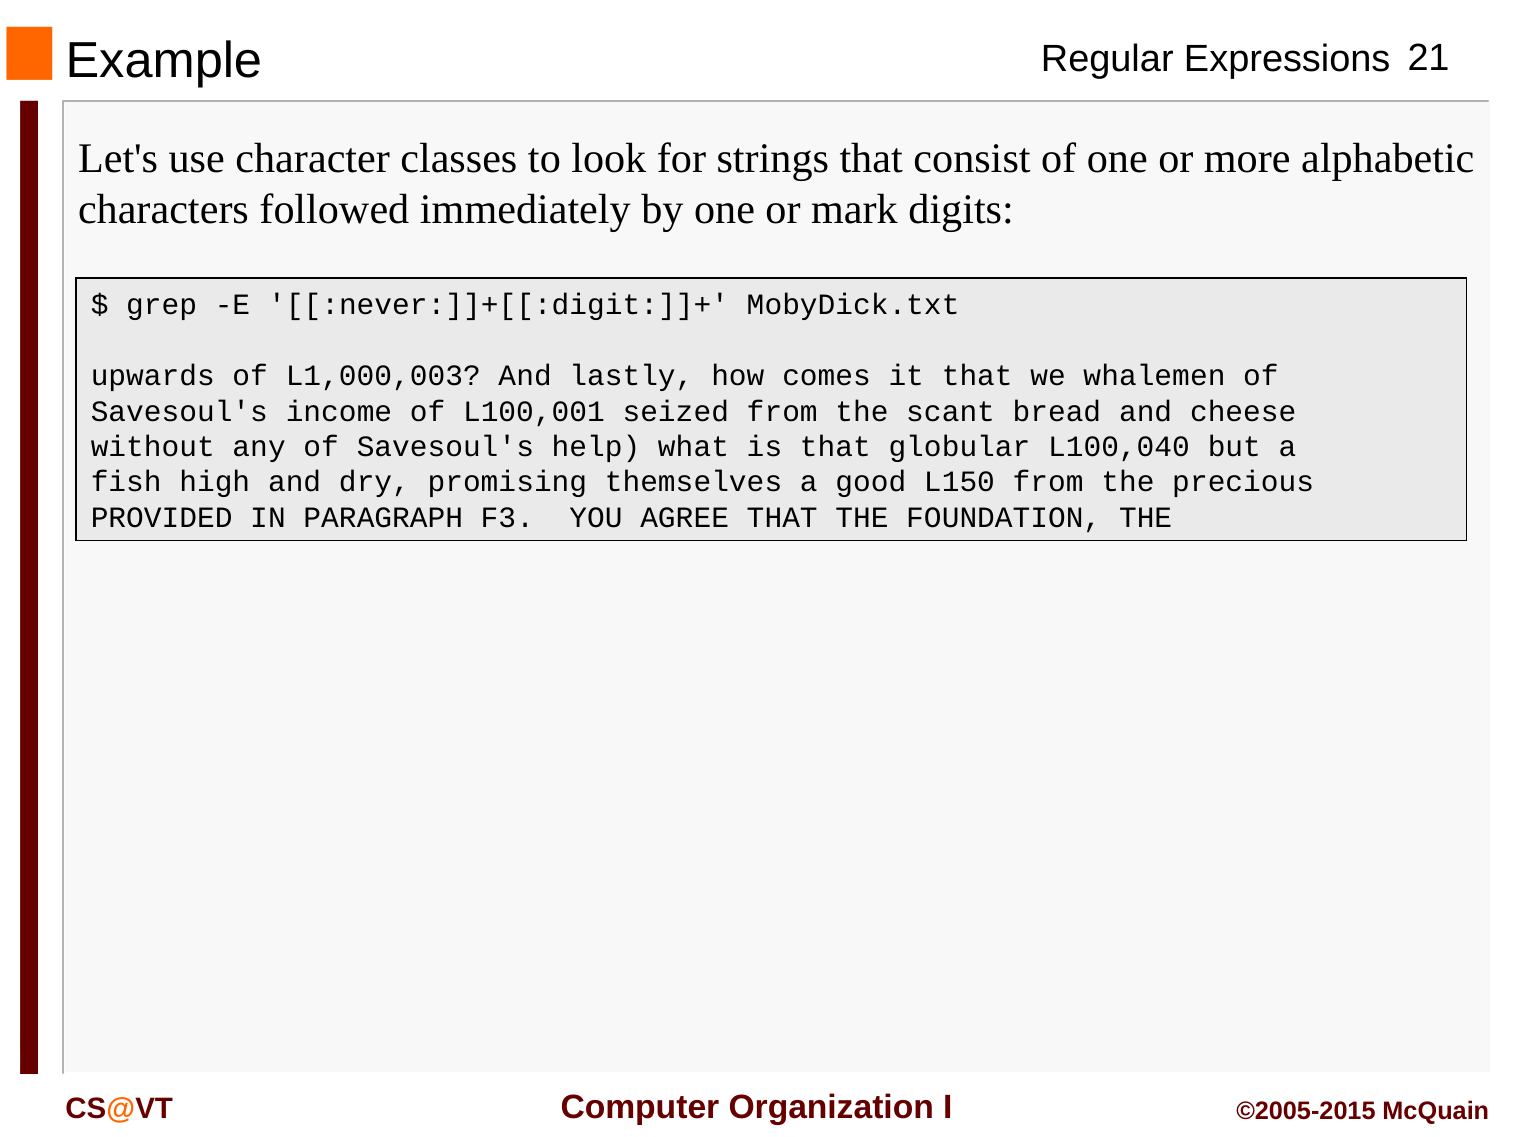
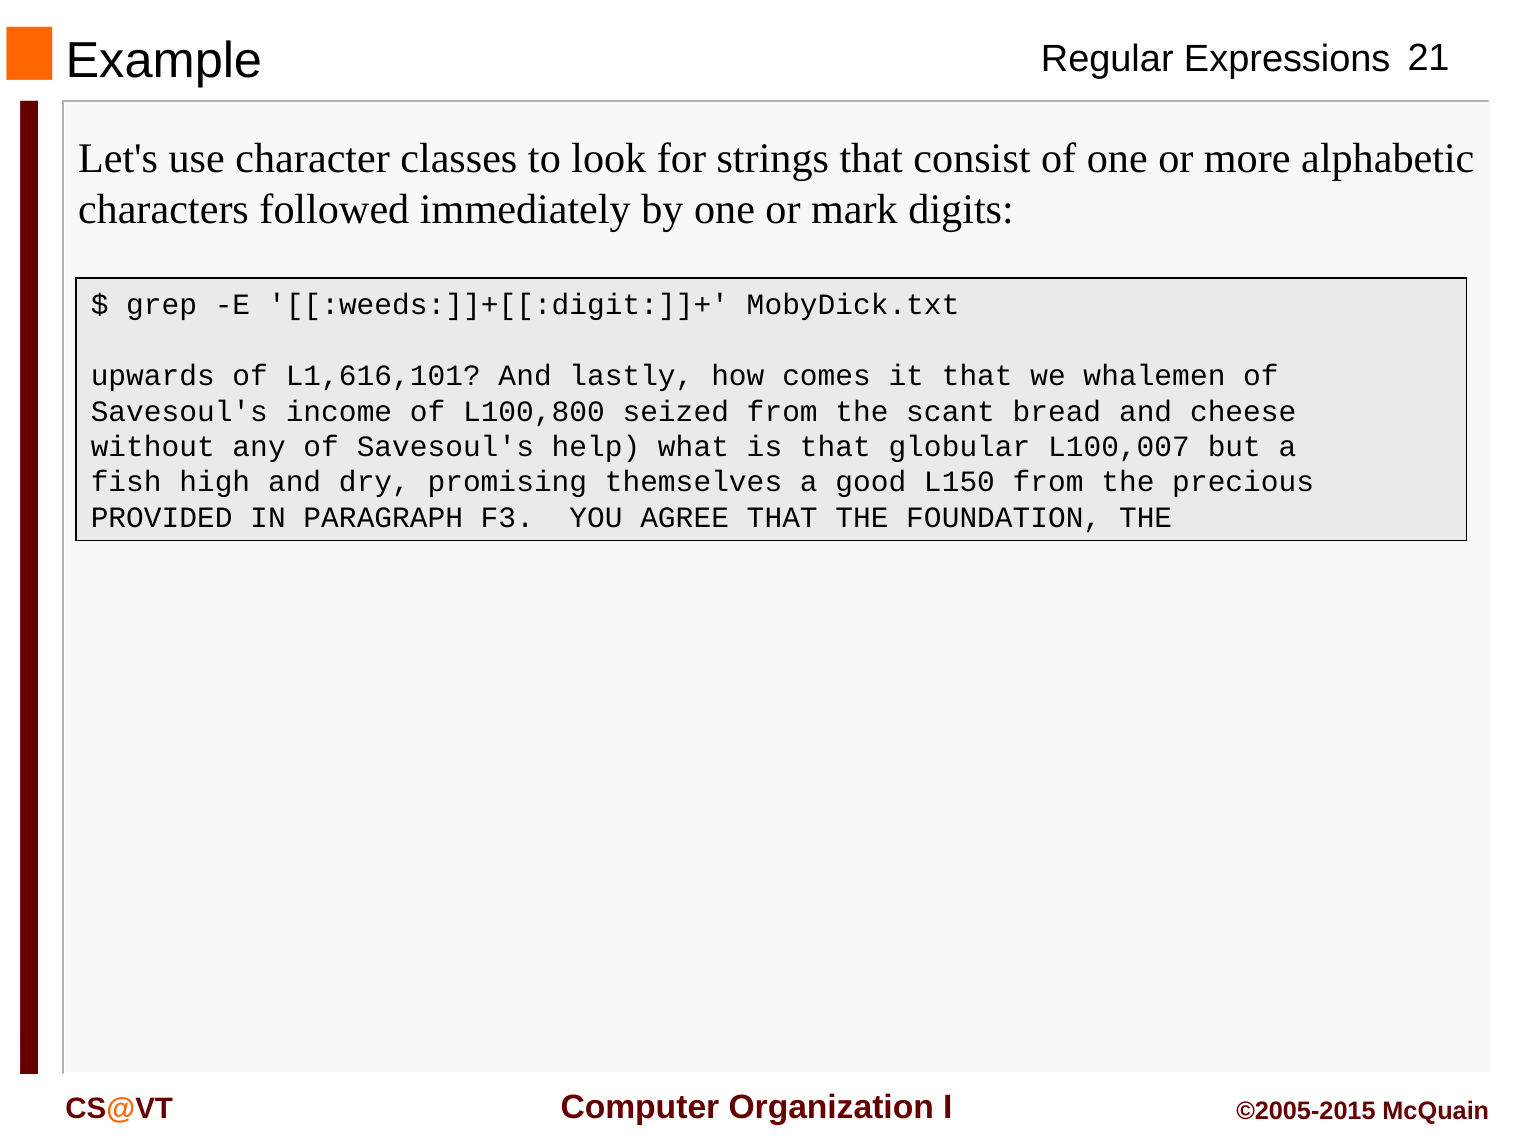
:never:]]+[[:digit:]]+: :never:]]+[[:digit:]]+ -> :weeds:]]+[[:digit:]]+
L1,000,003: L1,000,003 -> L1,616,101
L100,001: L100,001 -> L100,800
L100,040: L100,040 -> L100,007
